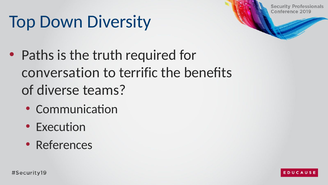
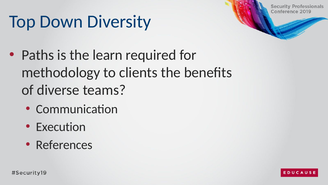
truth: truth -> learn
conversation: conversation -> methodology
terrific: terrific -> clients
